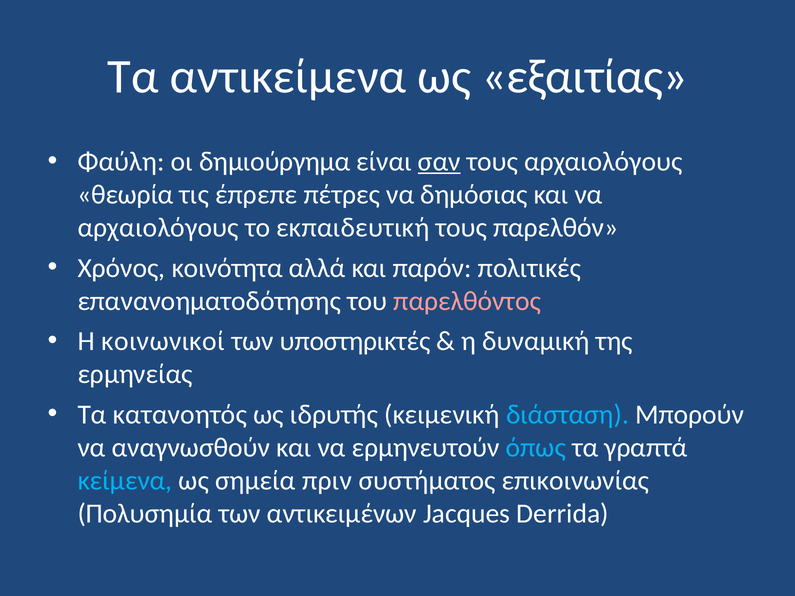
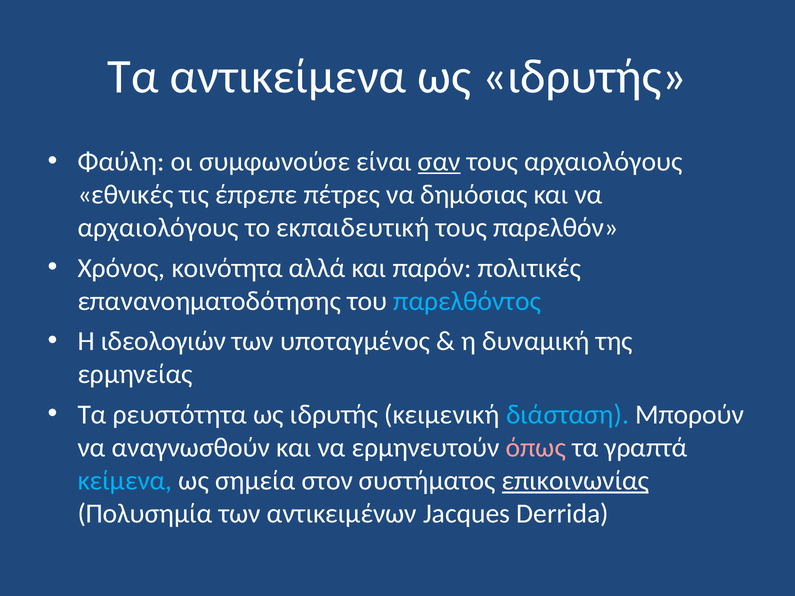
αντικείμενα ως εξαιτίας: εξαιτίας -> ιδρυτής
δημιούργημα: δημιούργημα -> συμφωνούσε
θεωρία: θεωρία -> εθνικές
παρελθόντος colour: pink -> light blue
κοινωνικοί: κοινωνικοί -> ιδεολογιών
υποστηρικτές: υποστηρικτές -> υποταγμένος
κατανοητός: κατανοητός -> ρευστότητα
όπως colour: light blue -> pink
πριν: πριν -> στον
επικοινωνίας underline: none -> present
